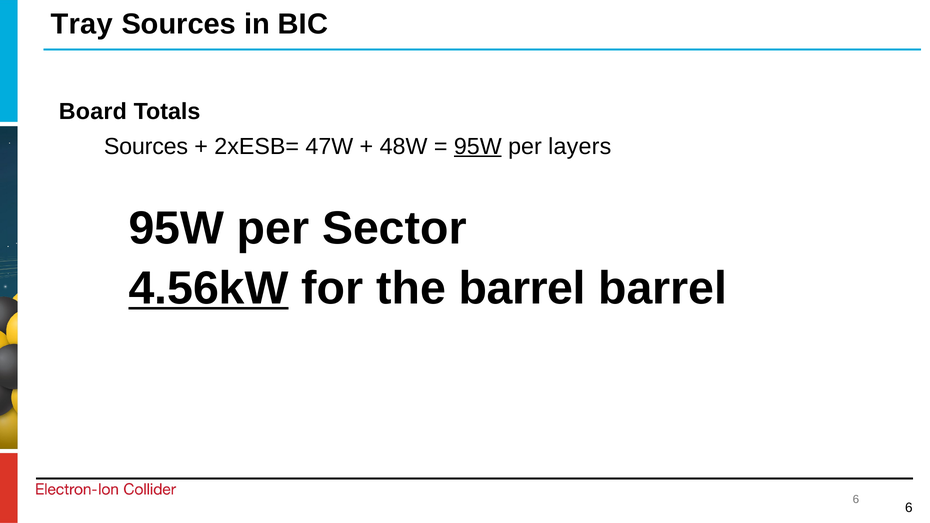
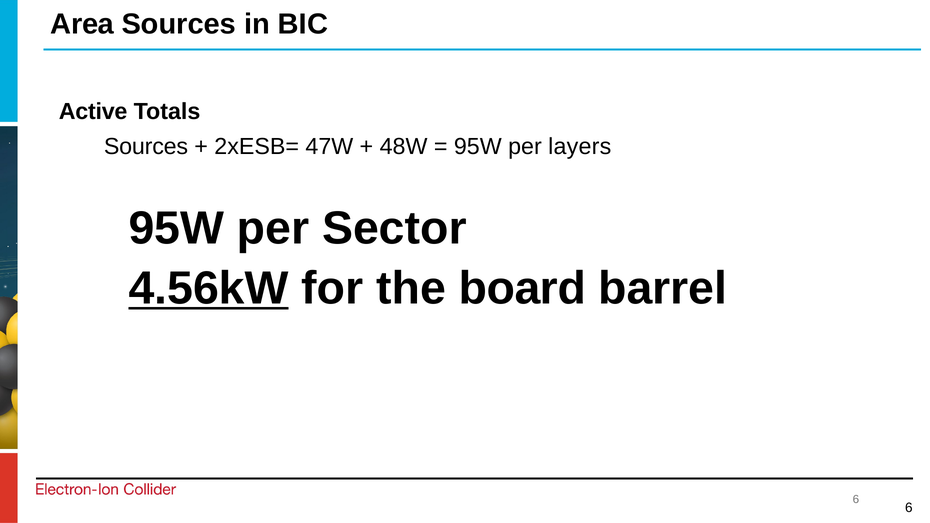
Tray: Tray -> Area
Board: Board -> Active
95W at (478, 146) underline: present -> none
the barrel: barrel -> board
